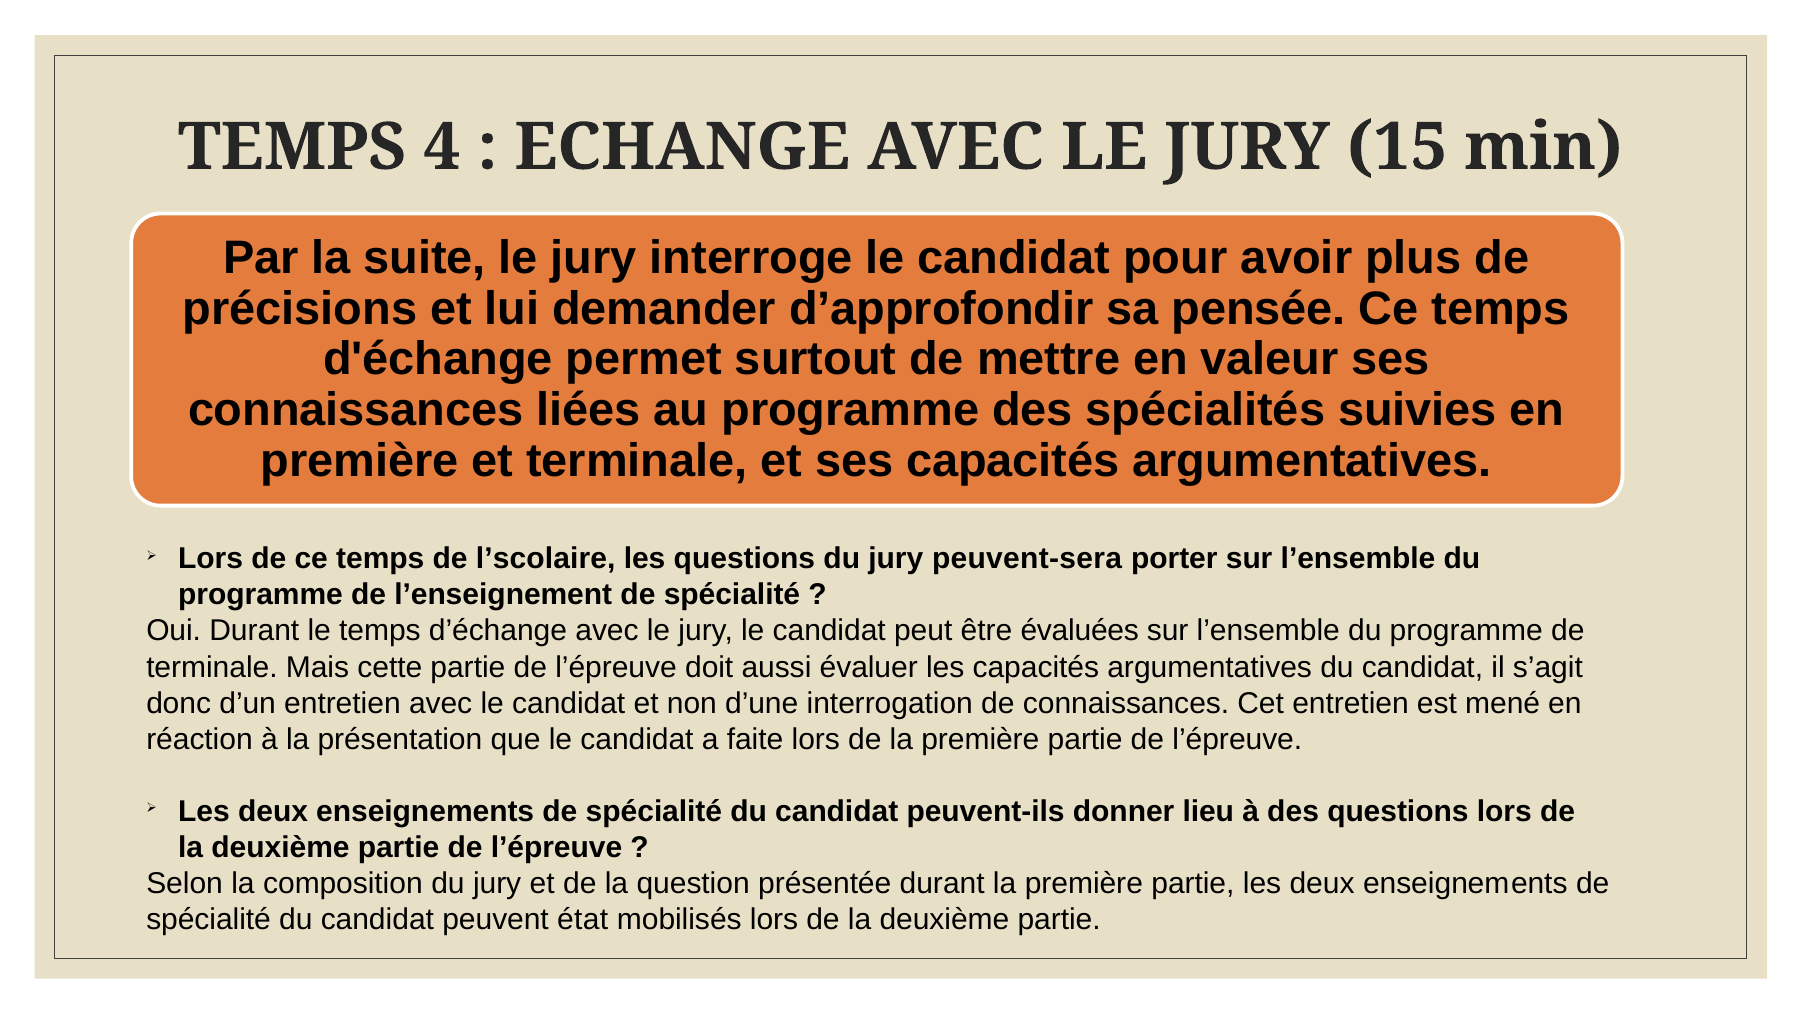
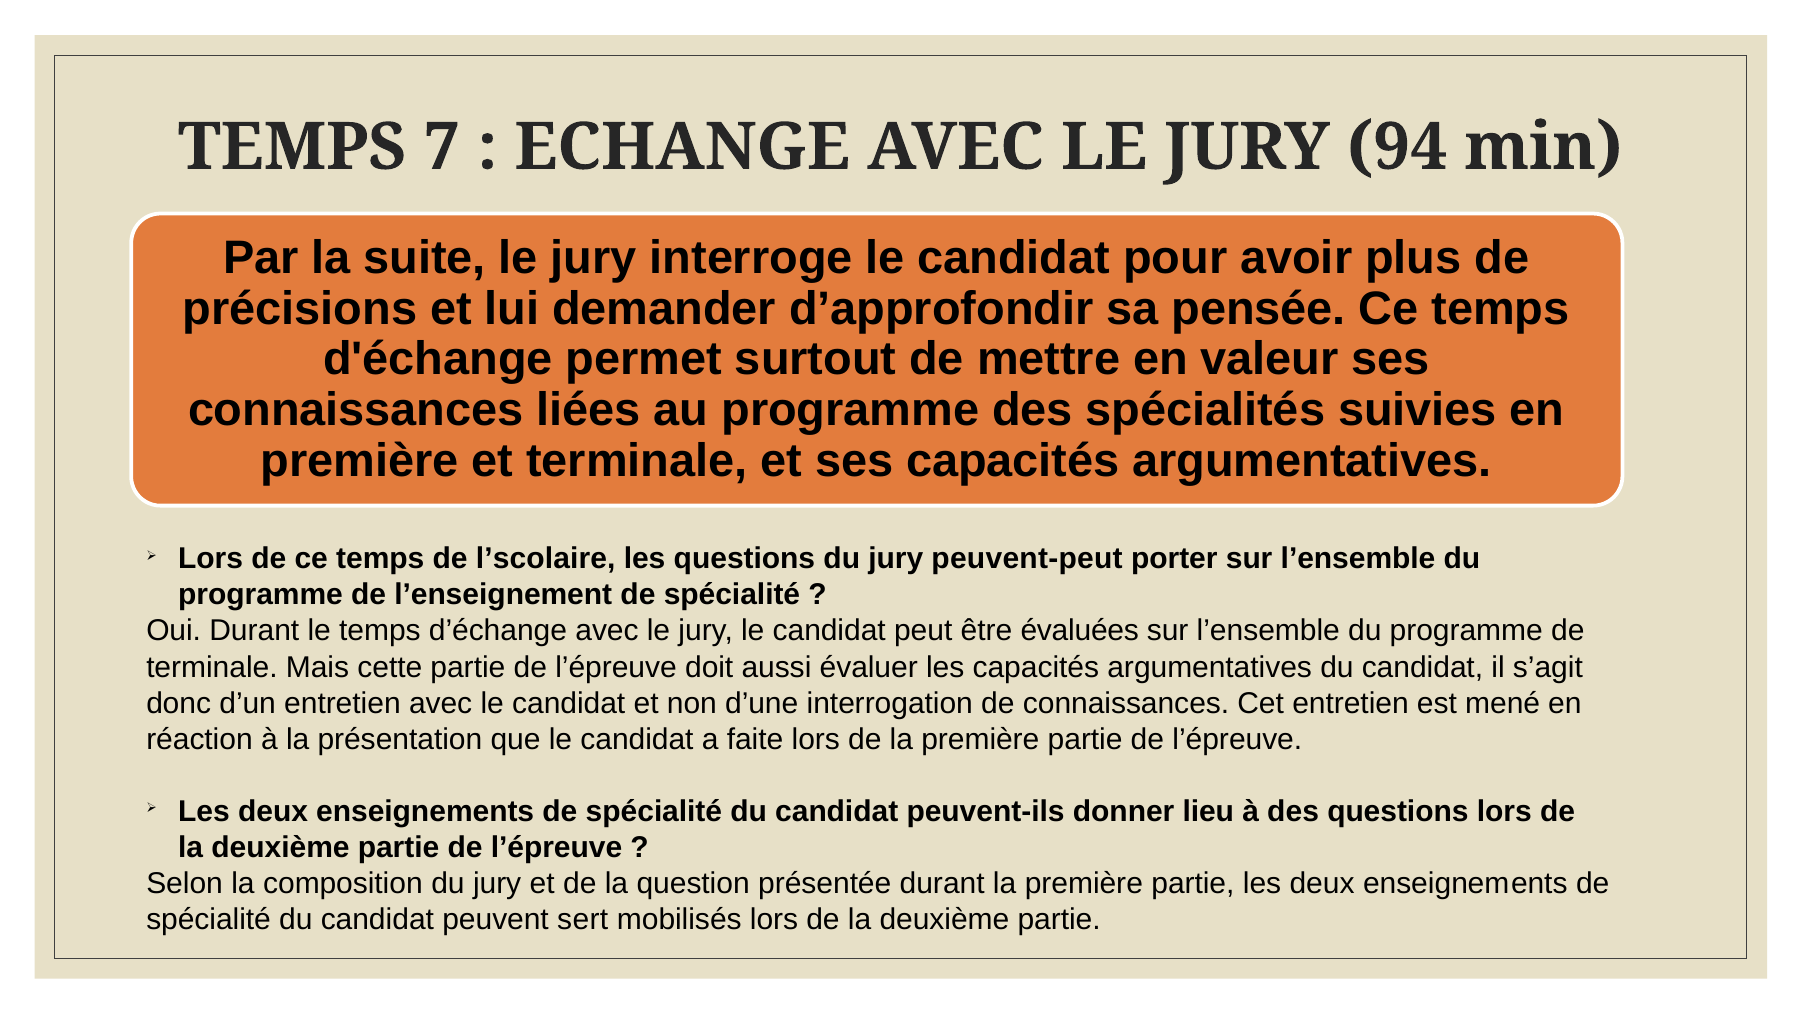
4: 4 -> 7
15: 15 -> 94
peuvent-sera: peuvent-sera -> peuvent-peut
état: état -> sert
